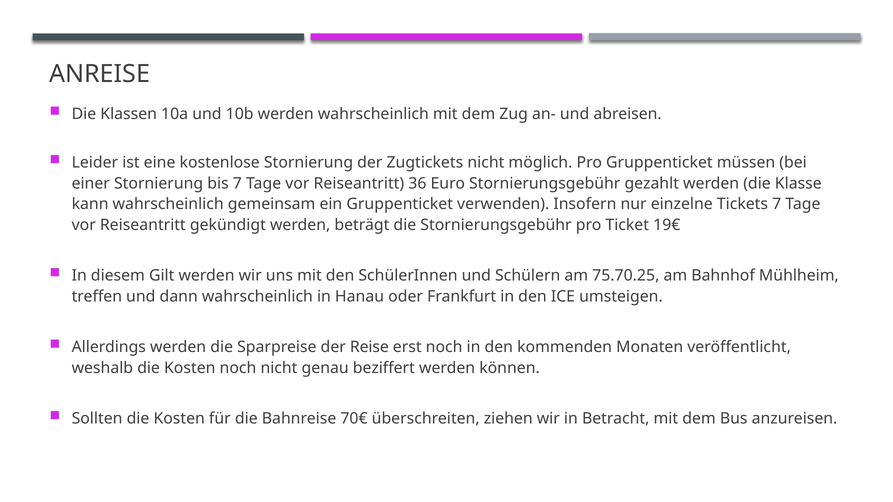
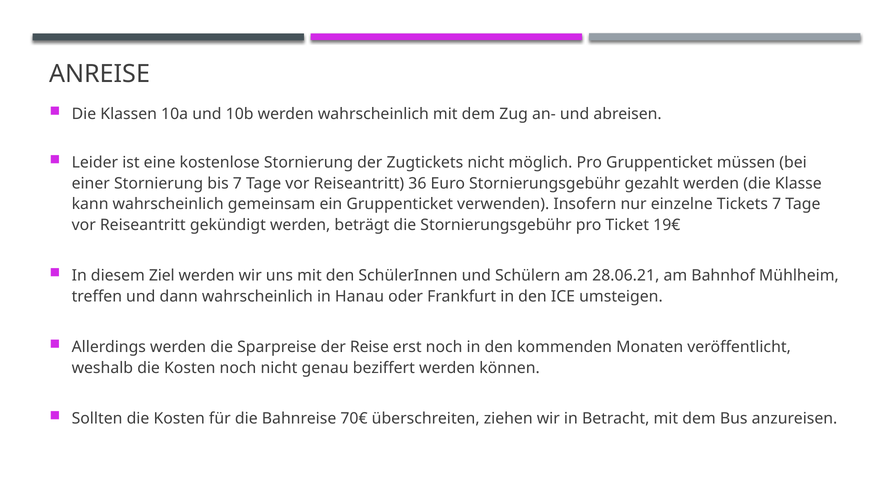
Gilt: Gilt -> Ziel
75.70.25: 75.70.25 -> 28.06.21
